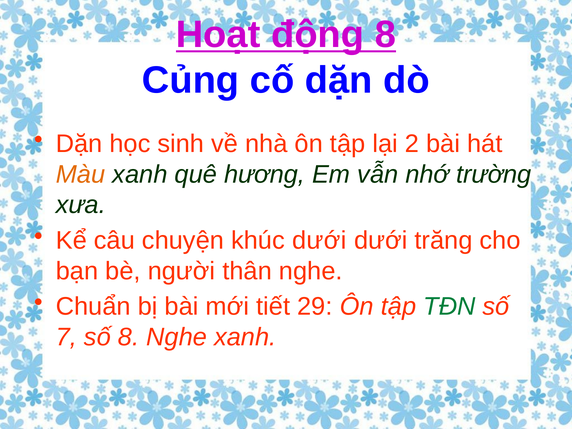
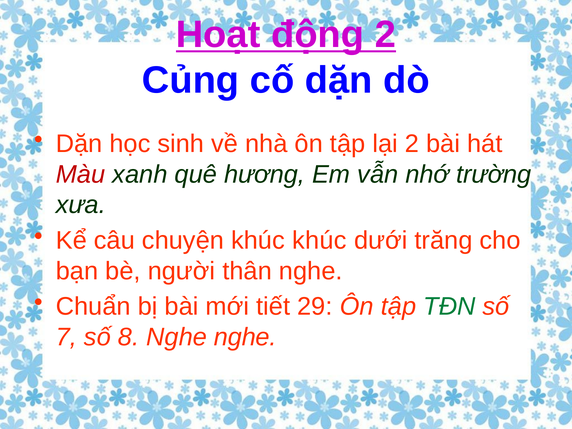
động 8: 8 -> 2
Màu colour: orange -> red
khúc dưới: dưới -> khúc
Nghe xanh: xanh -> nghe
